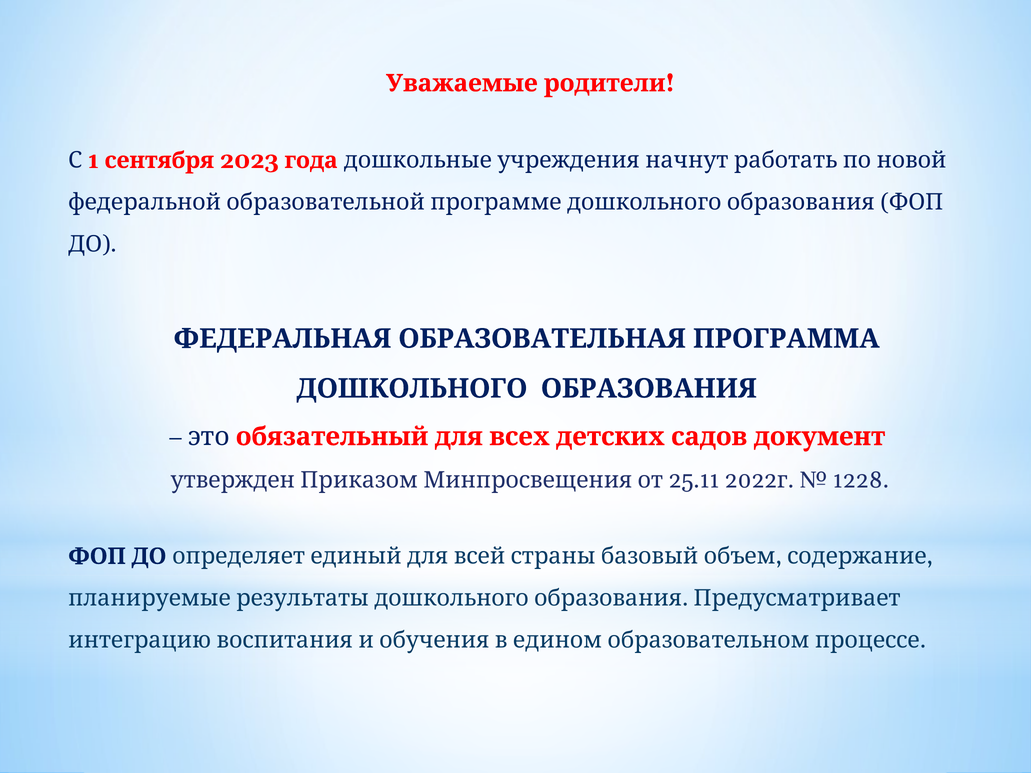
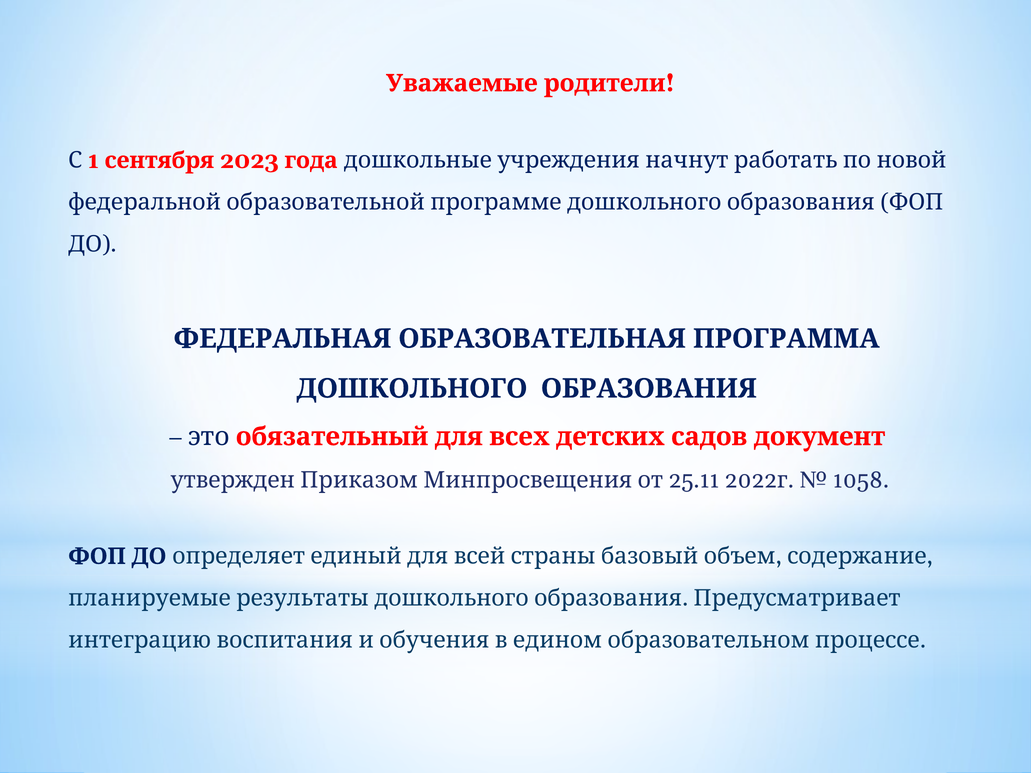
1228: 1228 -> 1058
